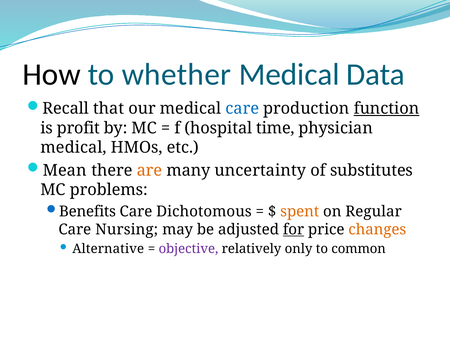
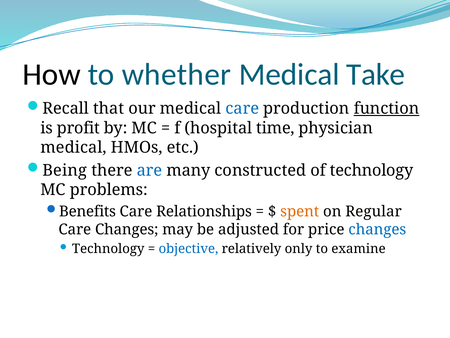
Data: Data -> Take
Mean: Mean -> Being
are colour: orange -> blue
uncertainty: uncertainty -> constructed
of substitutes: substitutes -> technology
Dichotomous: Dichotomous -> Relationships
Care Nursing: Nursing -> Changes
for underline: present -> none
changes at (377, 229) colour: orange -> blue
Alternative at (108, 249): Alternative -> Technology
objective colour: purple -> blue
common: common -> examine
